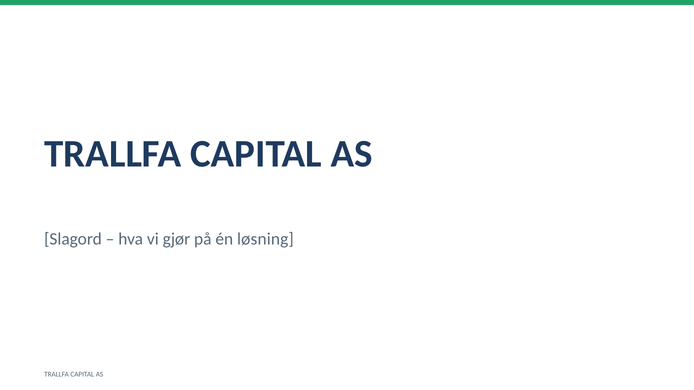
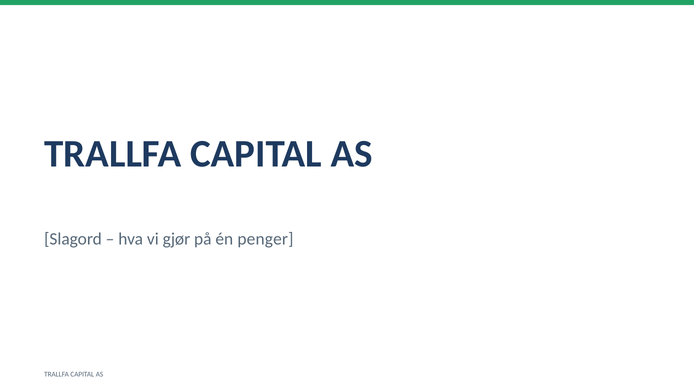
løsning: løsning -> penger
